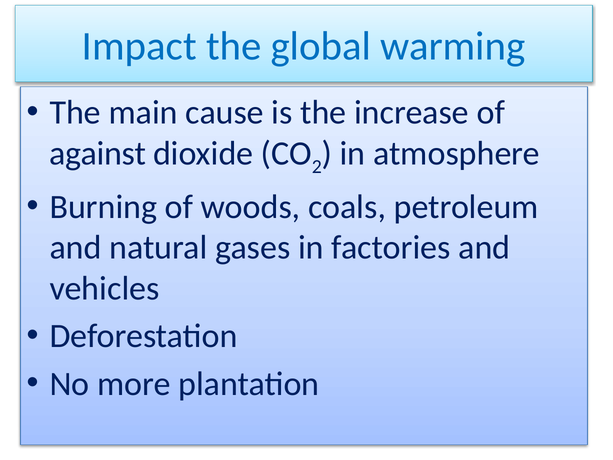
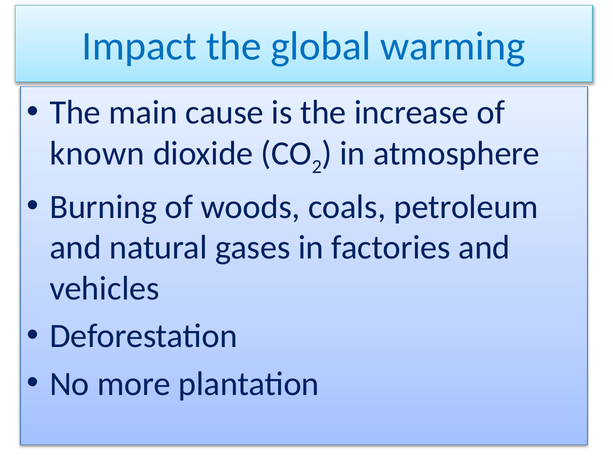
against: against -> known
